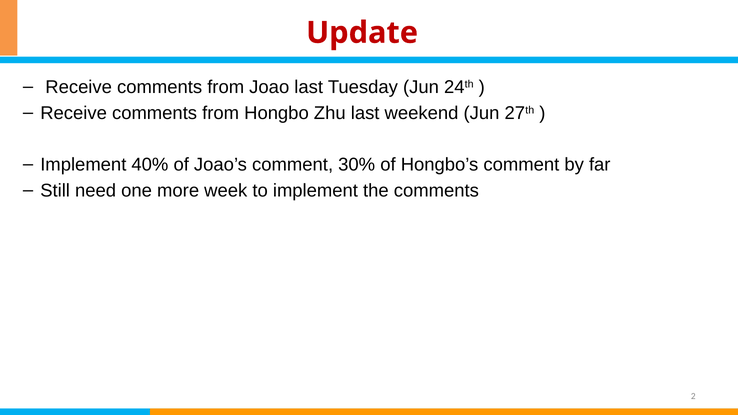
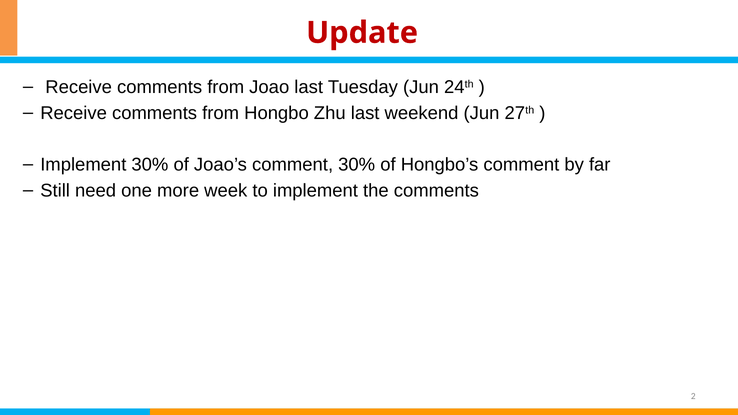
Implement 40%: 40% -> 30%
